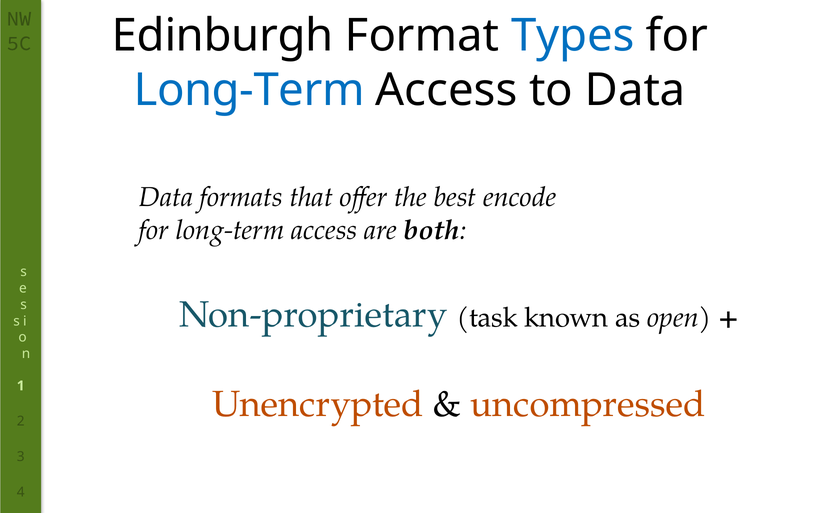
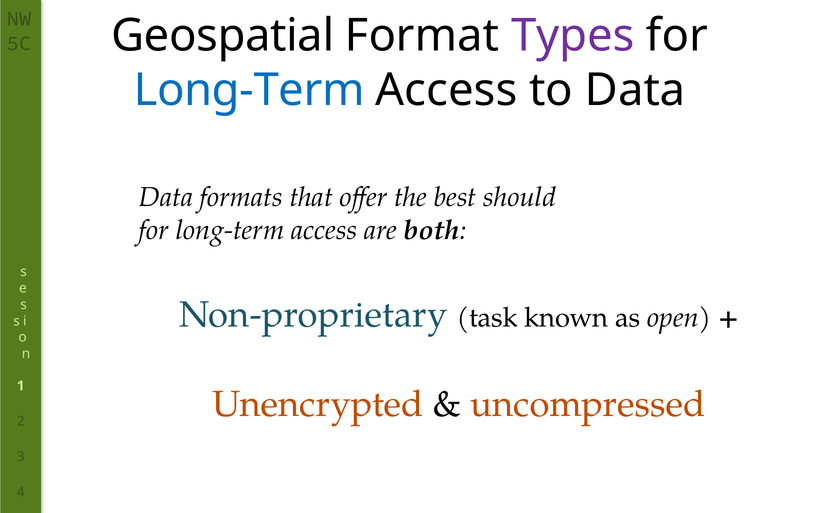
Edinburgh: Edinburgh -> Geospatial
Types colour: blue -> purple
encode: encode -> should
